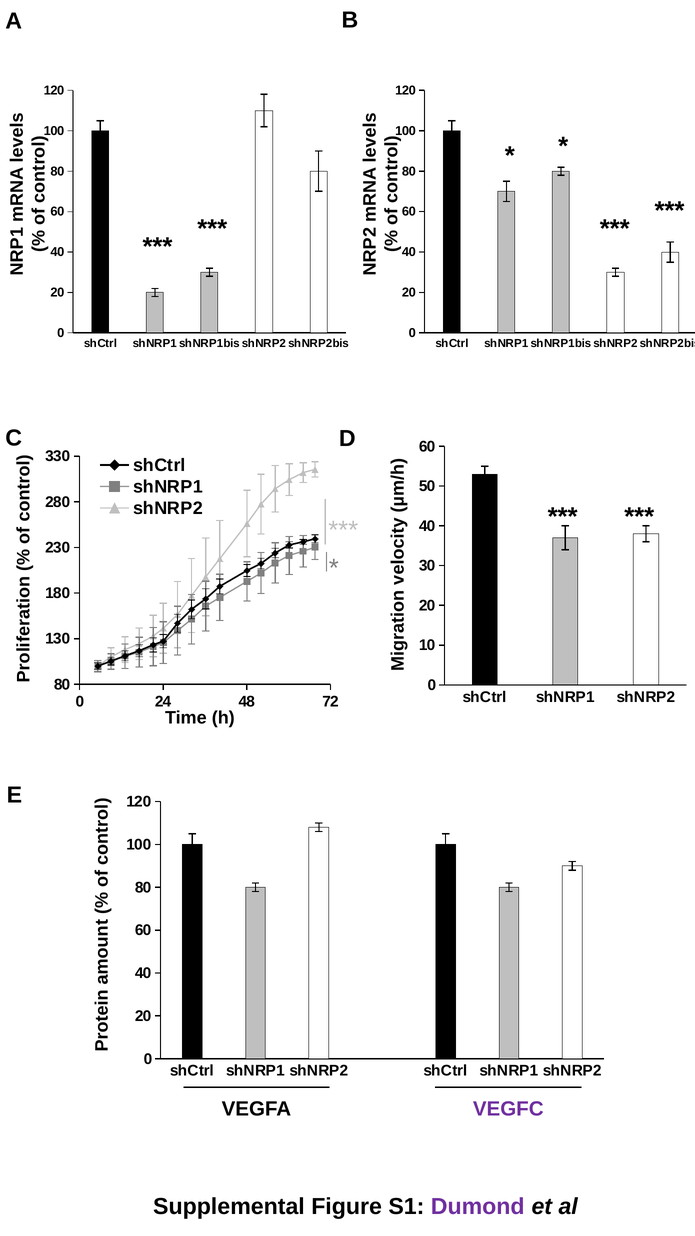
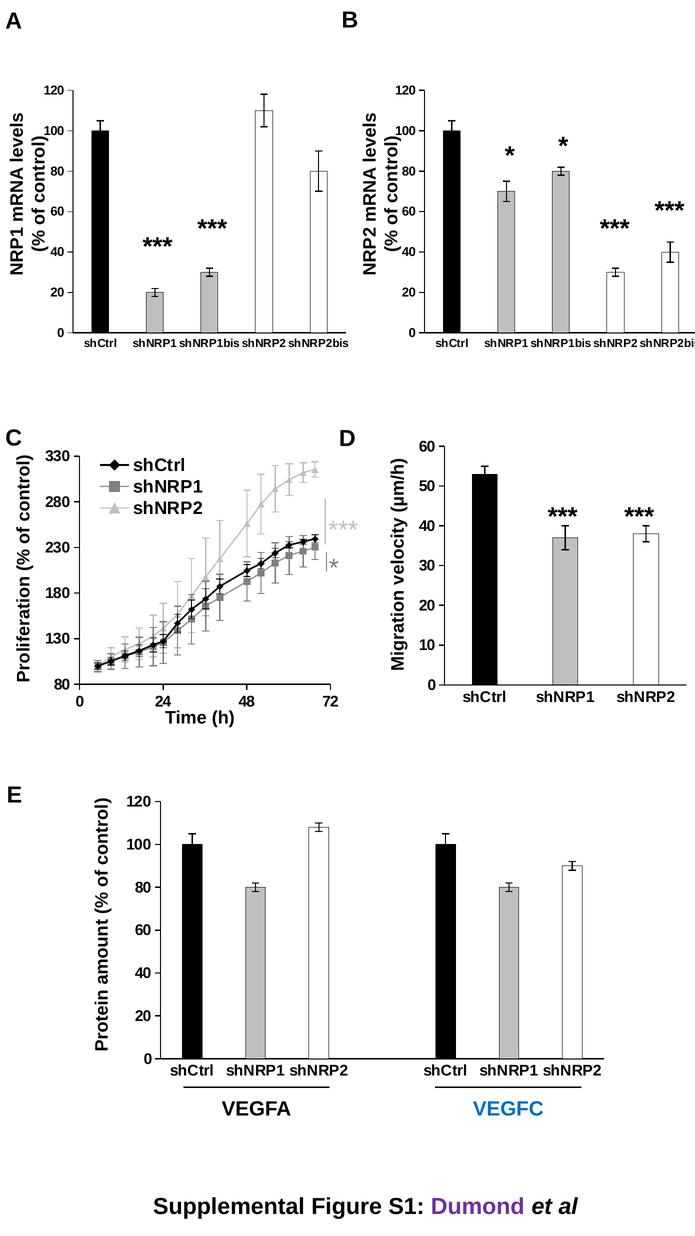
VEGFC colour: purple -> blue
